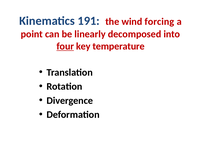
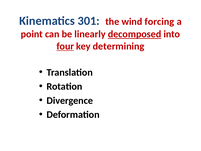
191: 191 -> 301
decomposed underline: none -> present
temperature: temperature -> determining
